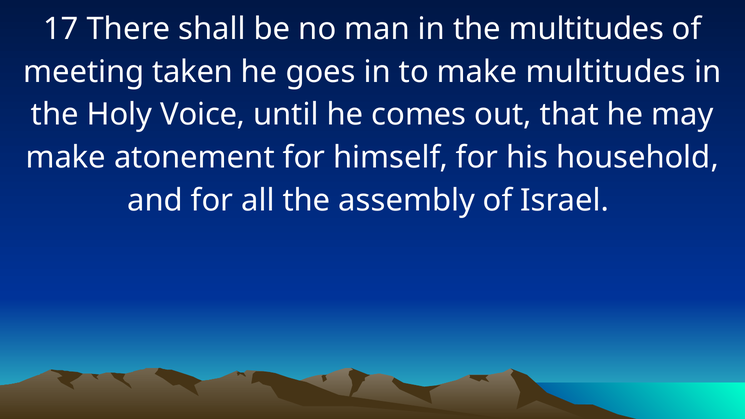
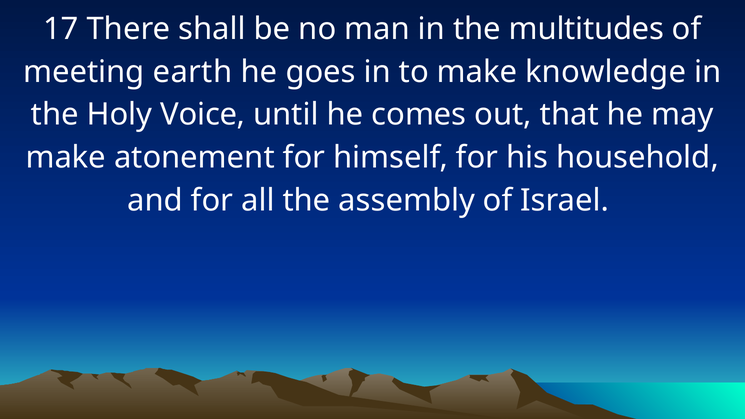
taken: taken -> earth
make multitudes: multitudes -> knowledge
